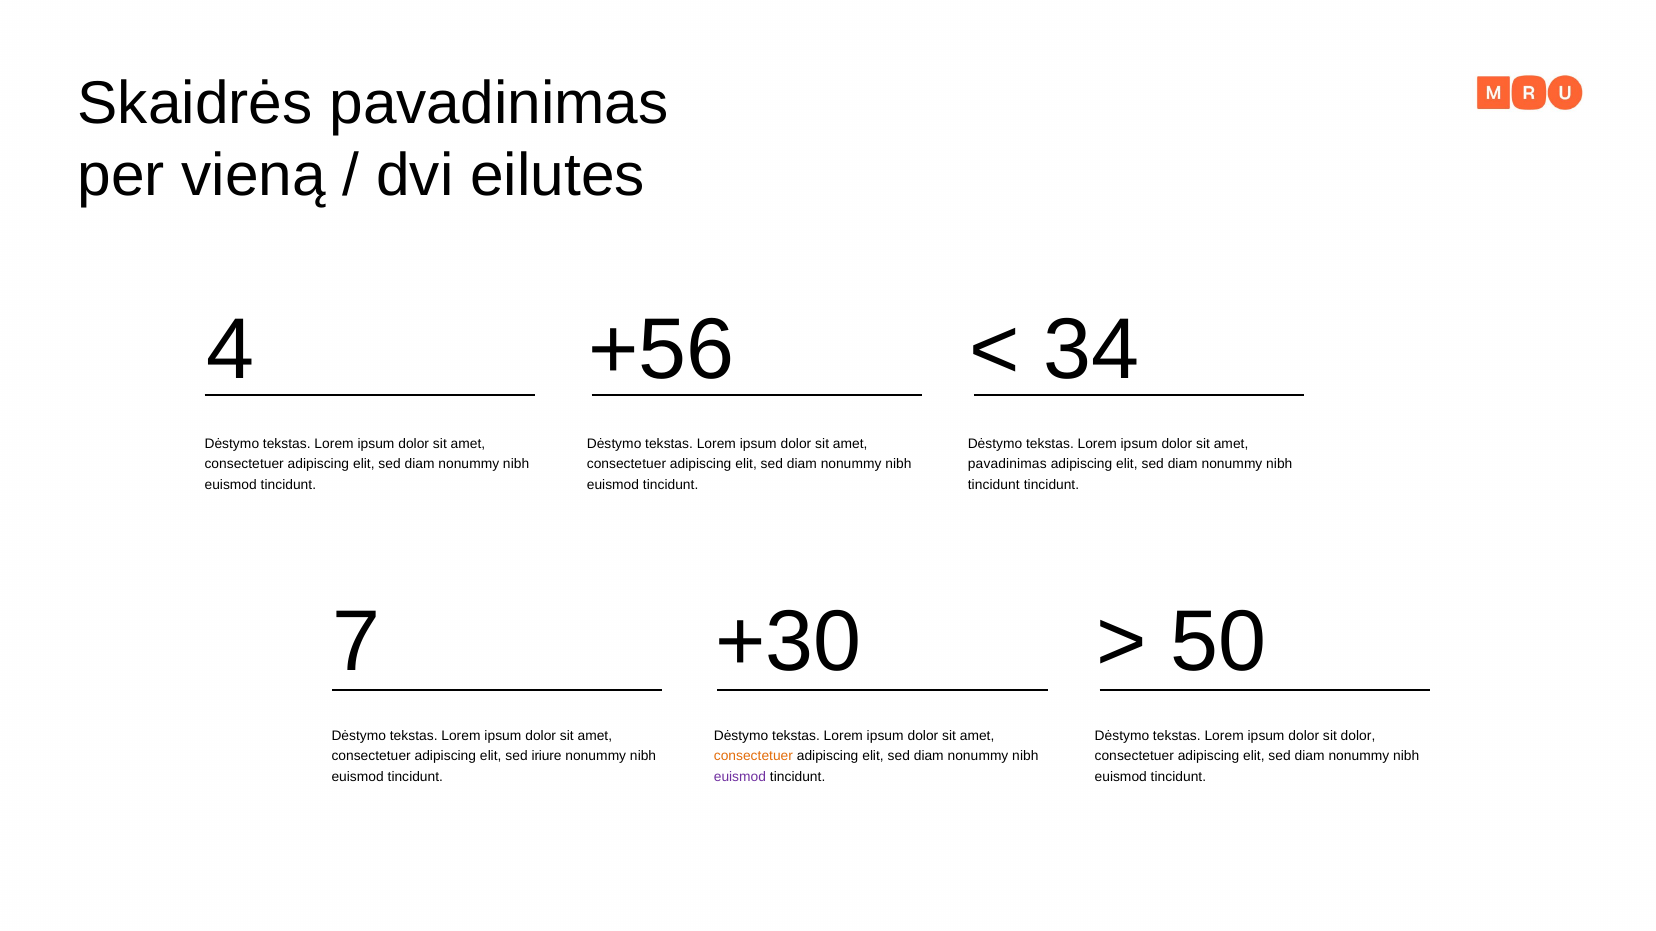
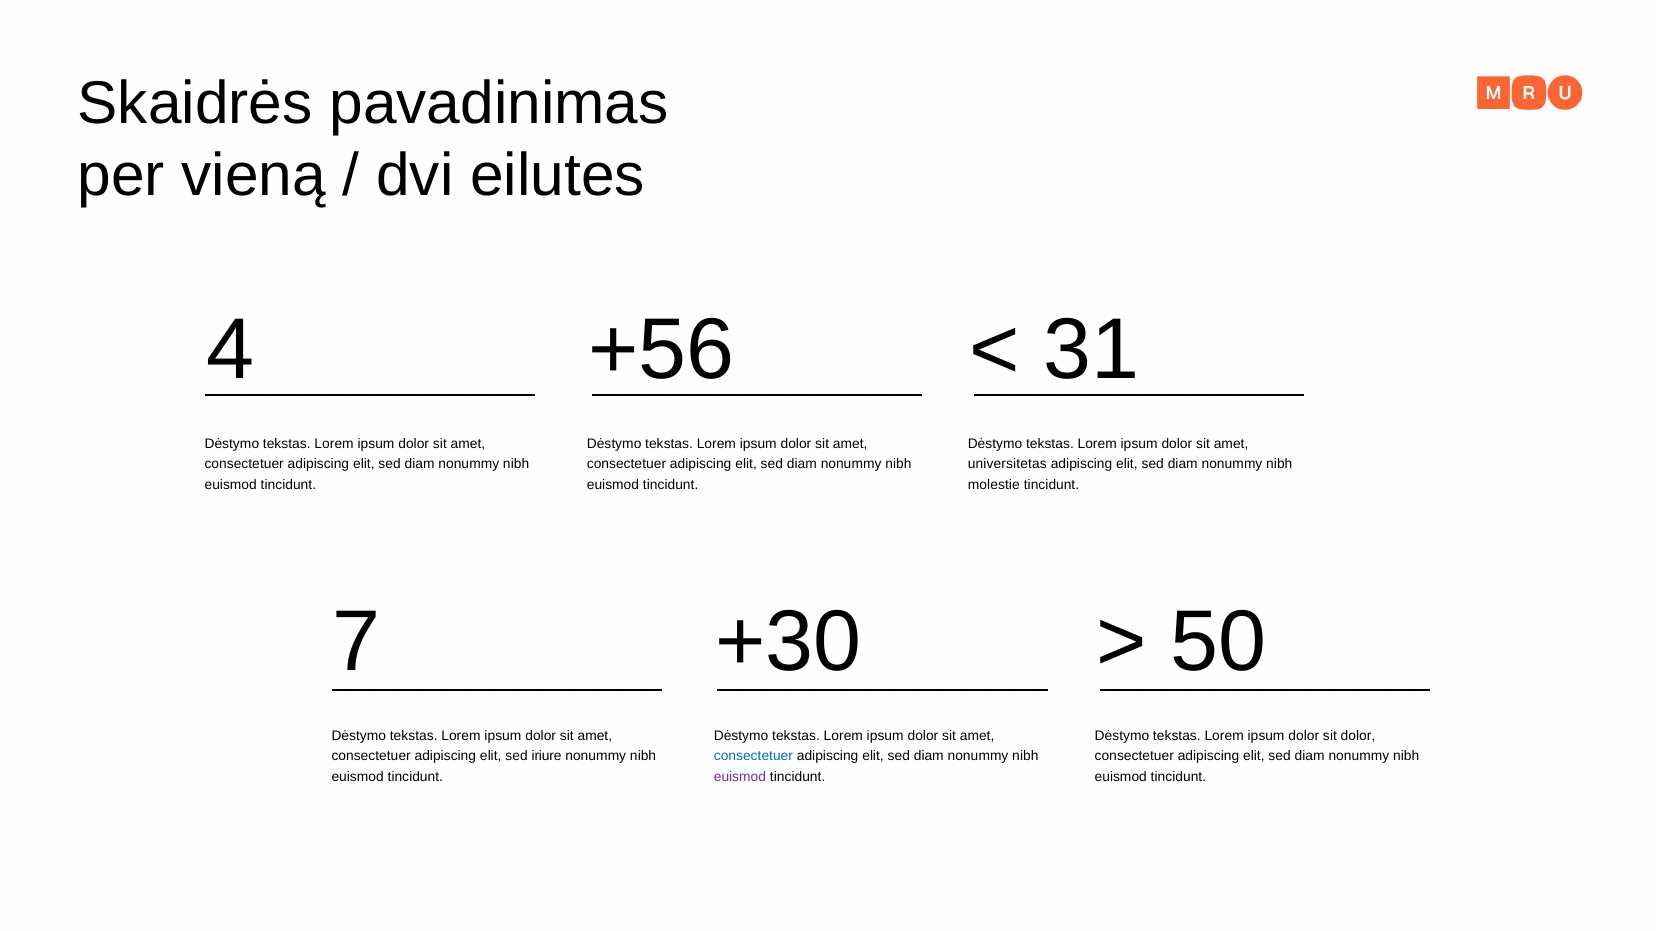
34: 34 -> 31
pavadinimas at (1007, 464): pavadinimas -> universitetas
tincidunt at (994, 485): tincidunt -> molestie
consectetuer at (753, 757) colour: orange -> blue
